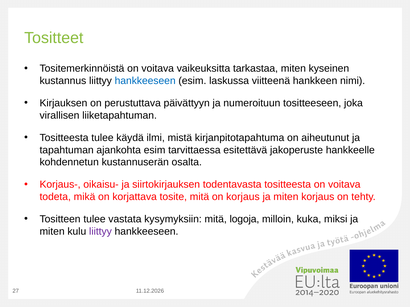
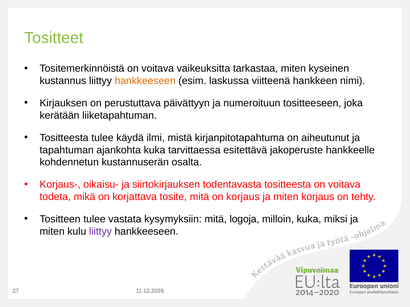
hankkeeseen at (145, 81) colour: blue -> orange
virallisen: virallisen -> kerätään
ajankohta esim: esim -> kuka
